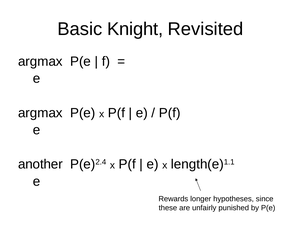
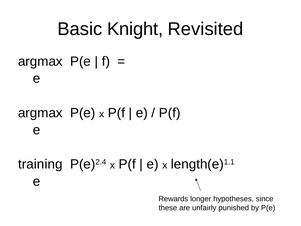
another: another -> training
